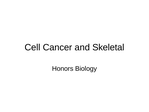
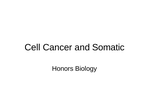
Skeletal: Skeletal -> Somatic
